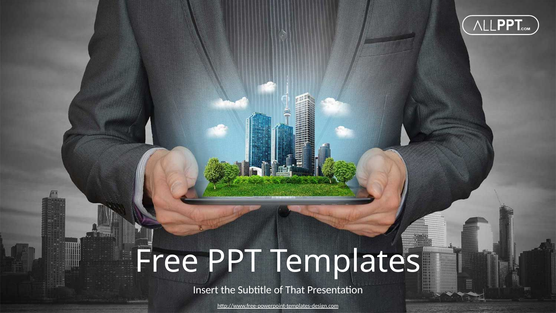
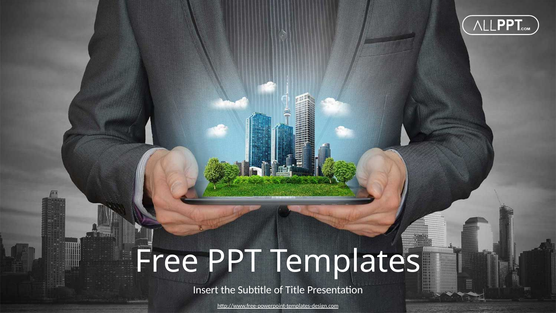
That: That -> Title
